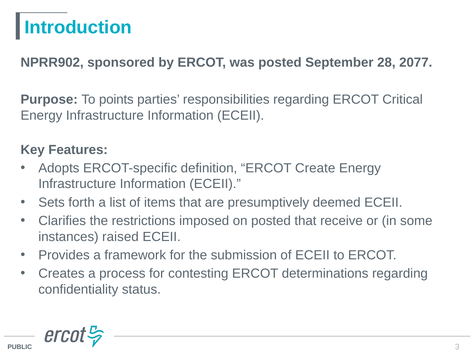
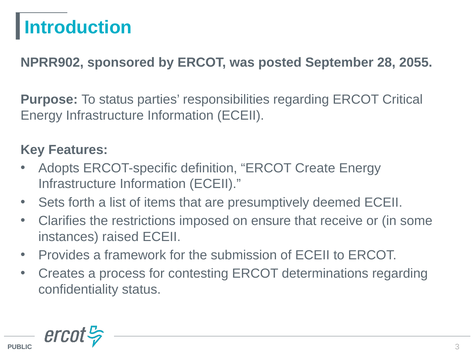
2077: 2077 -> 2055
To points: points -> status
on posted: posted -> ensure
